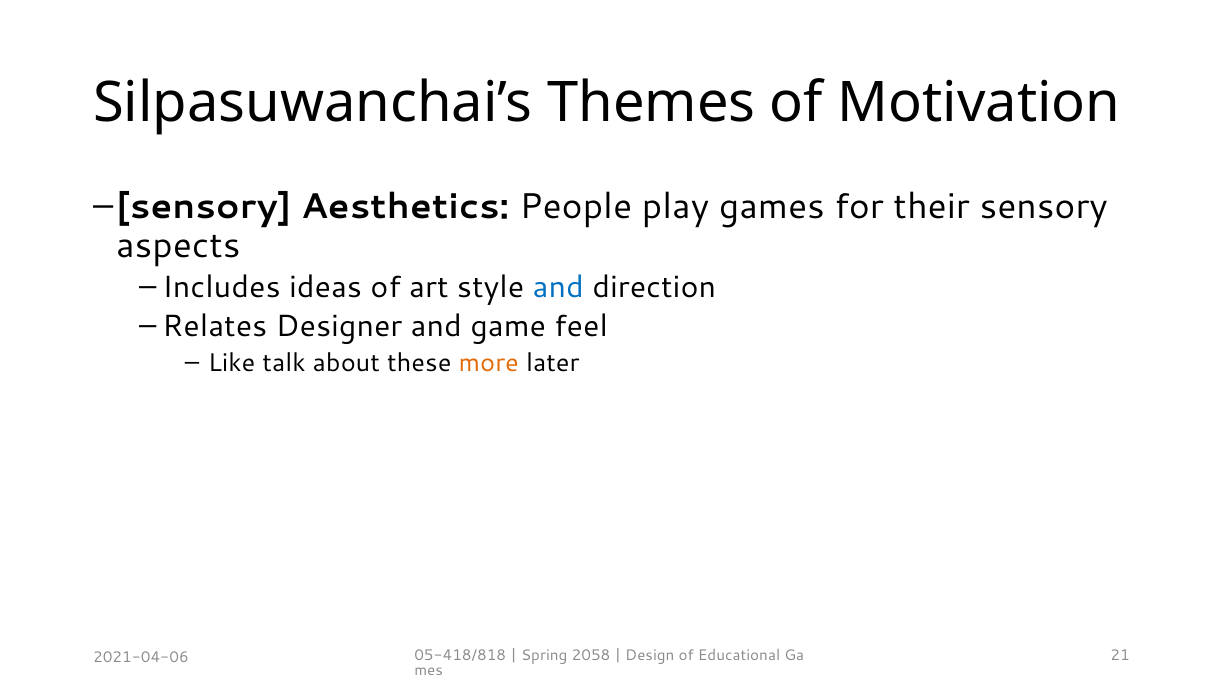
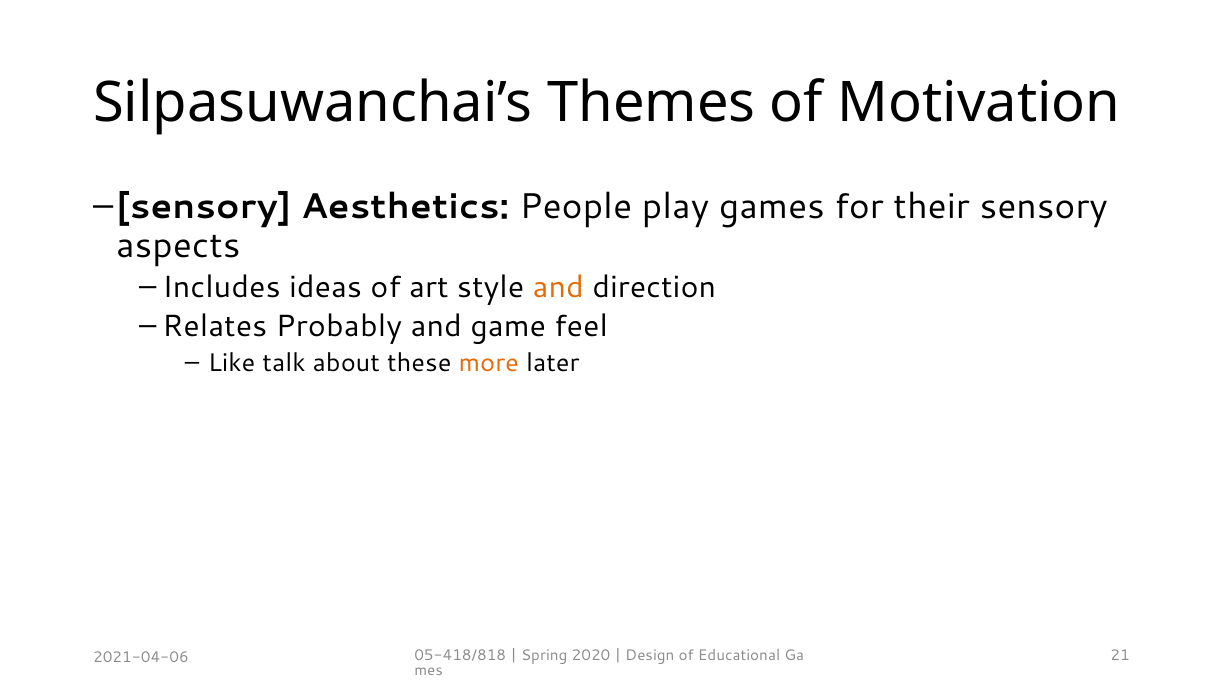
and at (558, 287) colour: blue -> orange
Designer: Designer -> Probably
2058: 2058 -> 2020
